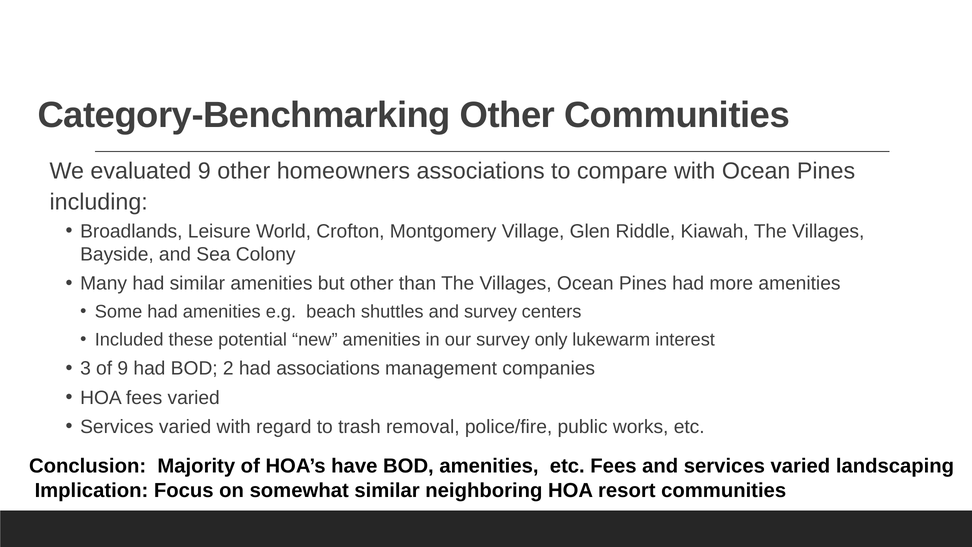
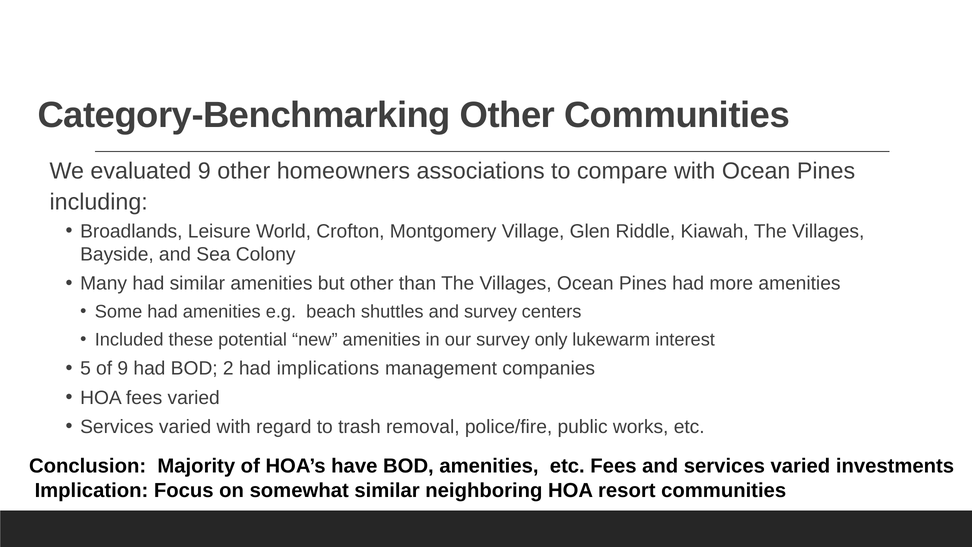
3: 3 -> 5
had associations: associations -> implications
landscaping: landscaping -> investments
